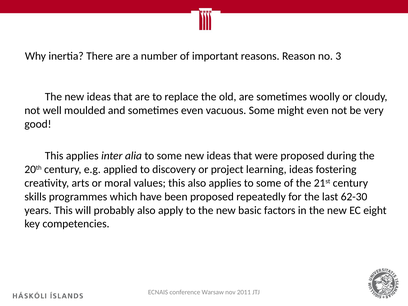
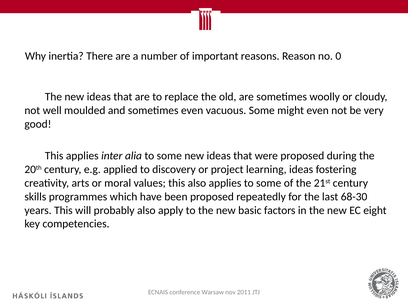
3: 3 -> 0
62-30: 62-30 -> 68-30
